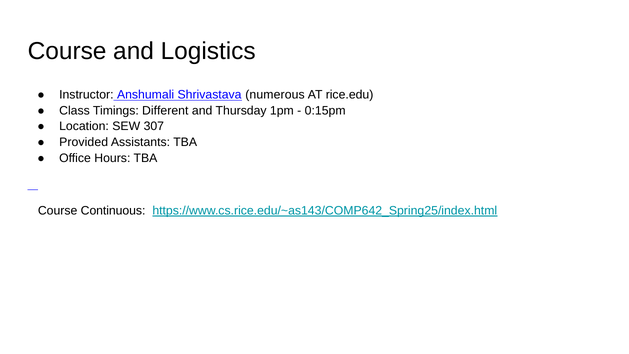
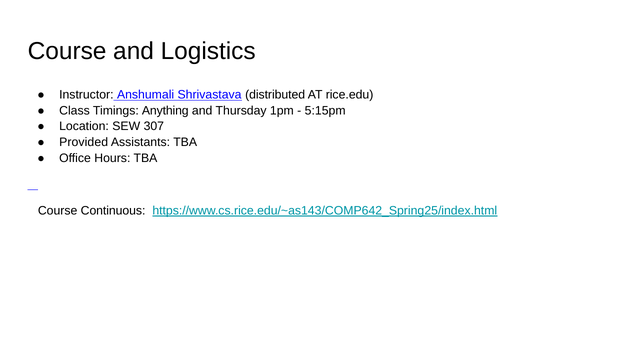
numerous: numerous -> distributed
Different: Different -> Anything
0:15pm: 0:15pm -> 5:15pm
